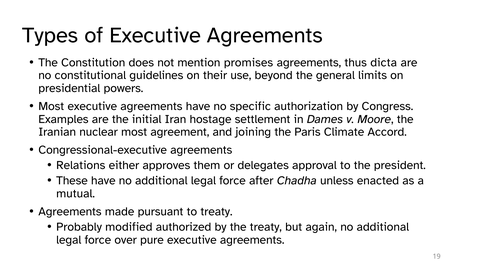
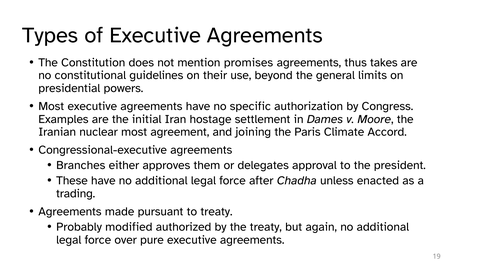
dicta: dicta -> takes
Relations: Relations -> Branches
mutual: mutual -> trading
